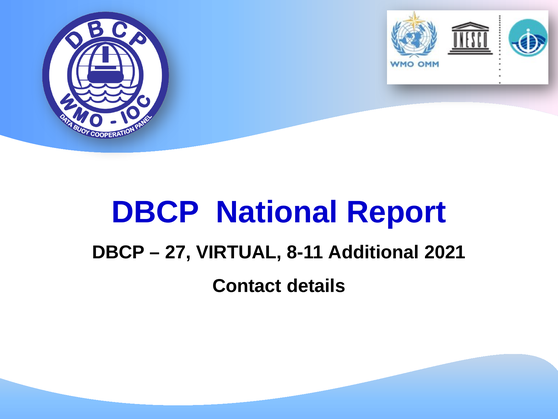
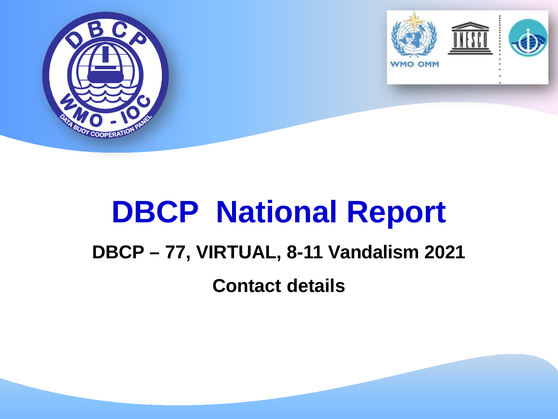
27: 27 -> 77
Additional: Additional -> Vandalism
